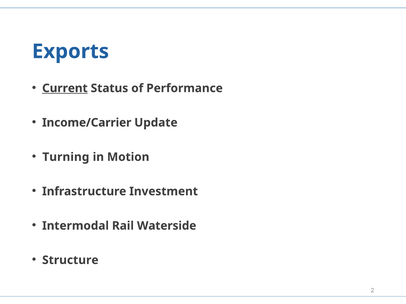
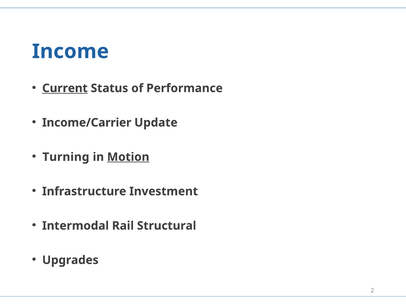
Exports: Exports -> Income
Motion underline: none -> present
Waterside: Waterside -> Structural
Structure: Structure -> Upgrades
